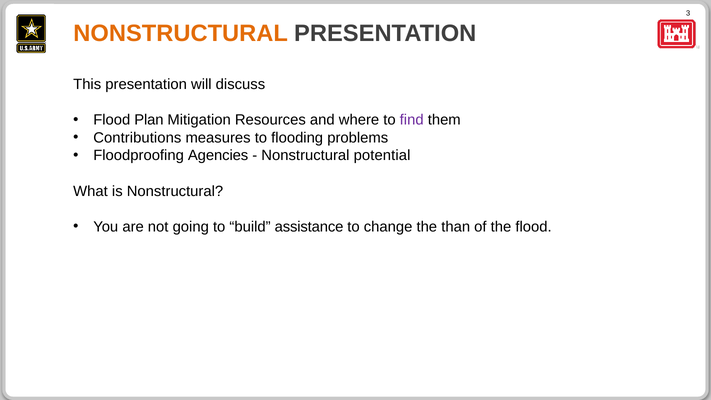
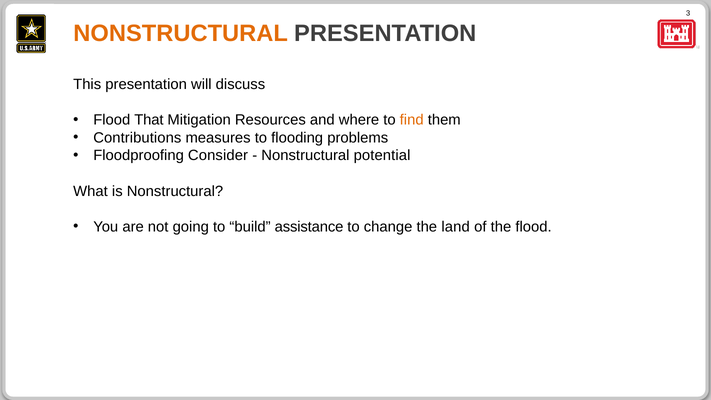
Plan: Plan -> That
find colour: purple -> orange
Agencies: Agencies -> Consider
than: than -> land
